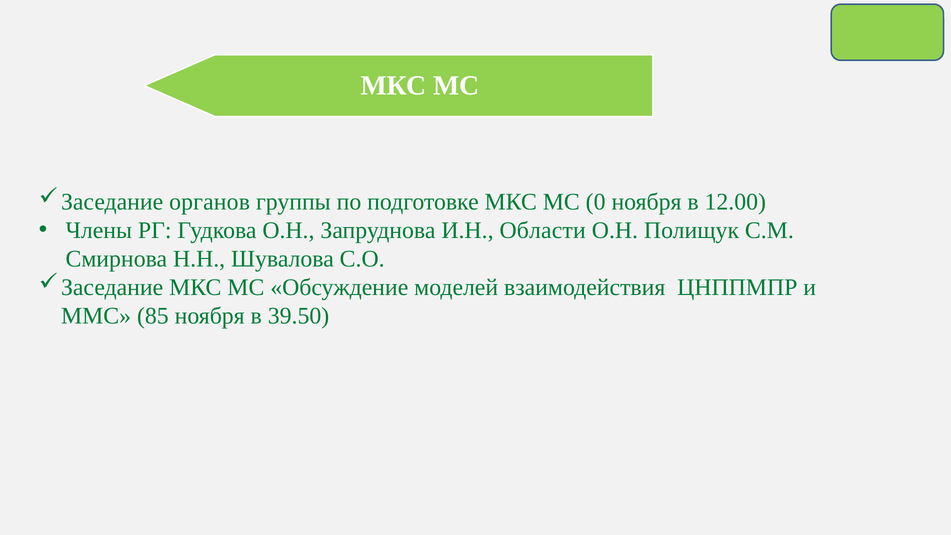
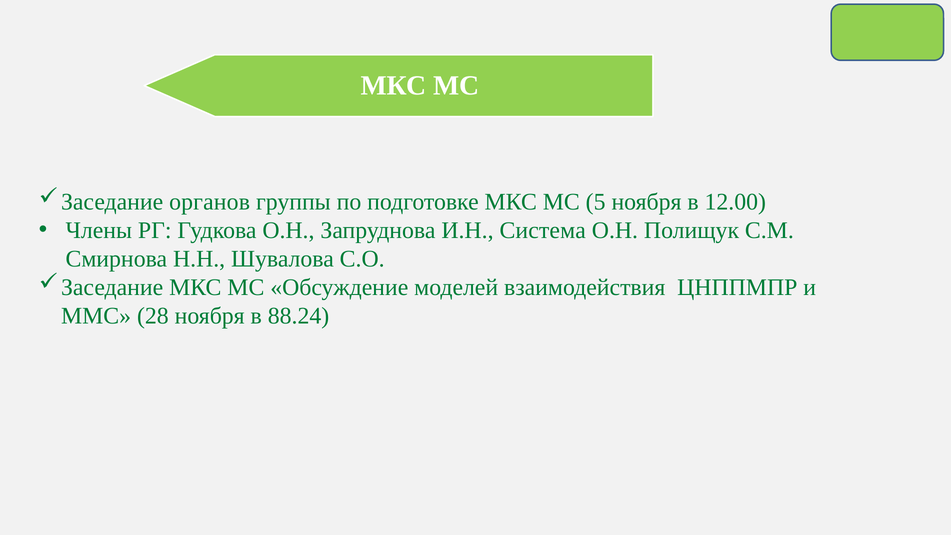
0: 0 -> 5
Области: Области -> Система
85: 85 -> 28
39.50: 39.50 -> 88.24
